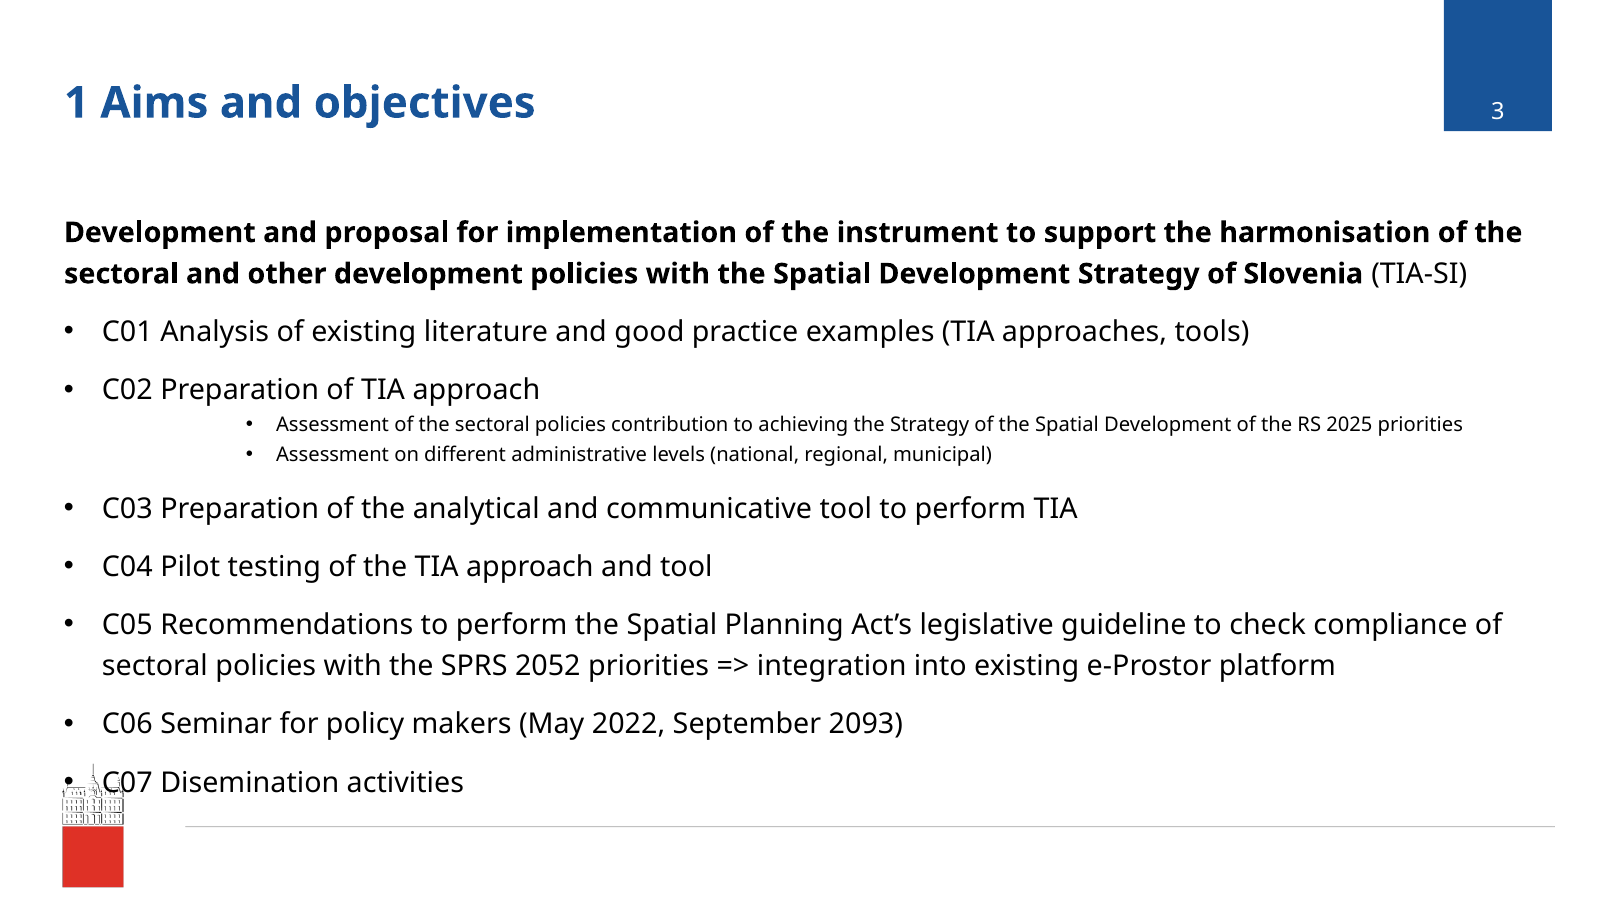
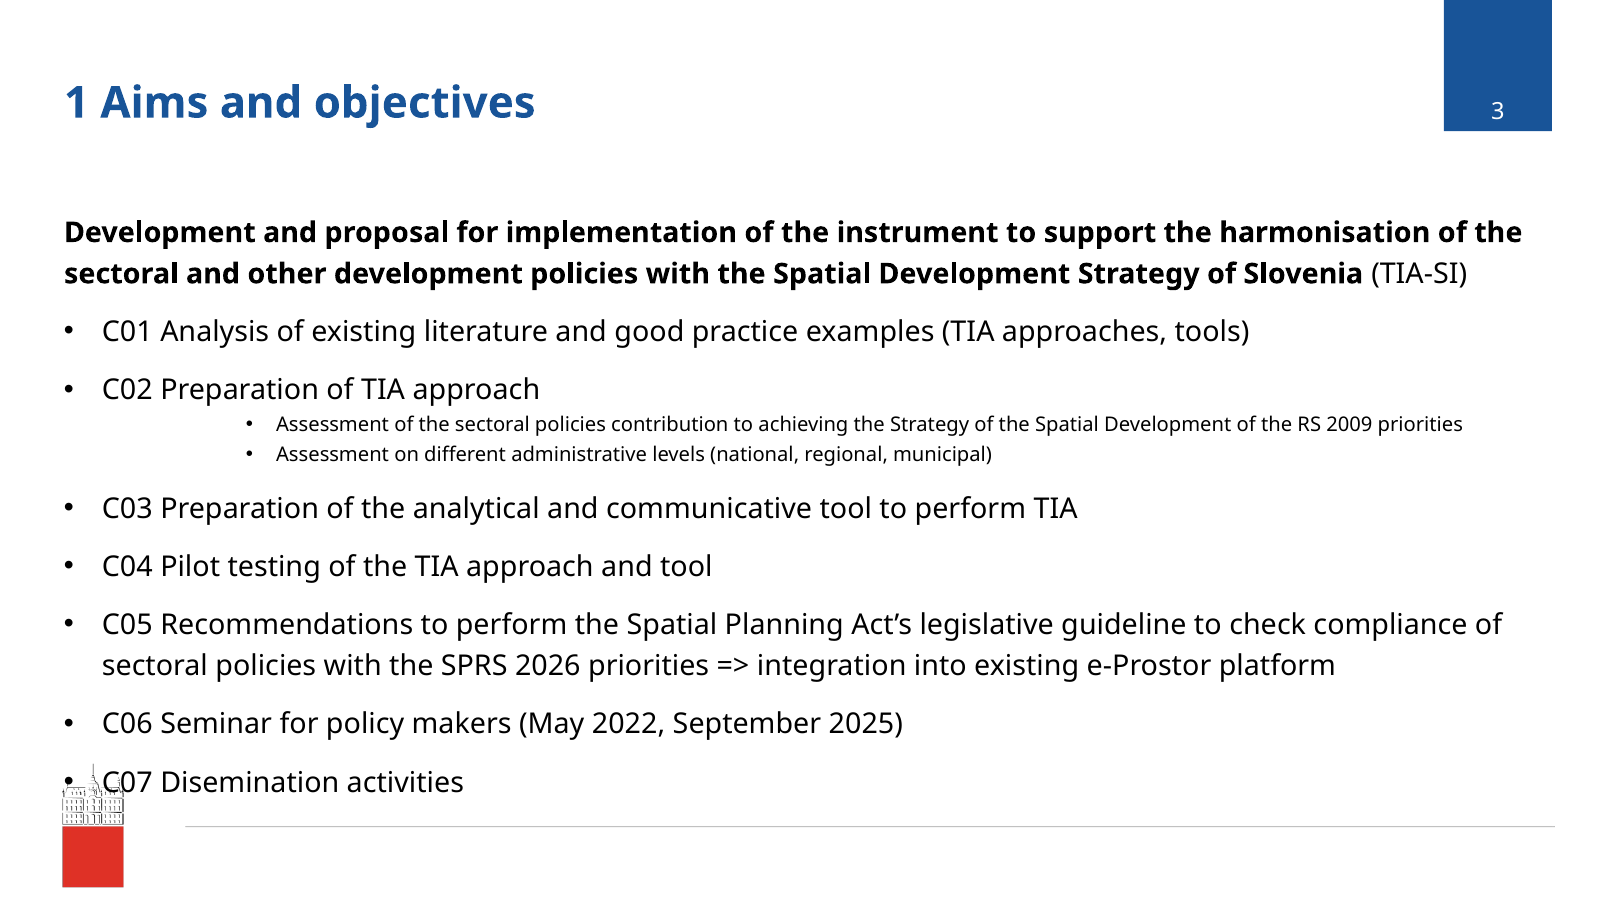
2025: 2025 -> 2009
2052: 2052 -> 2026
2093: 2093 -> 2025
